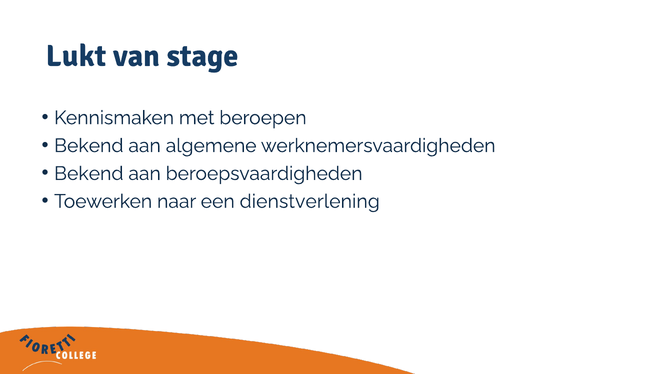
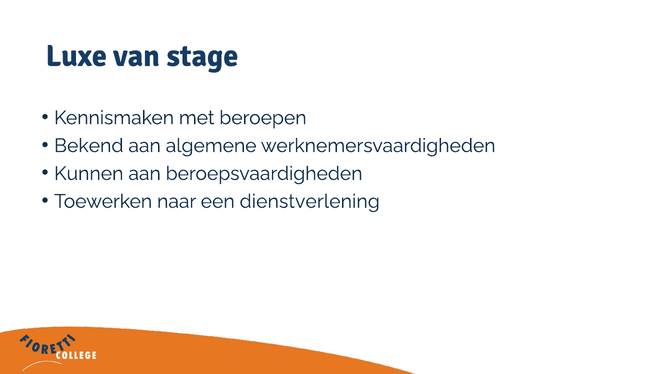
Lukt: Lukt -> Luxe
Bekend at (89, 173): Bekend -> Kunnen
